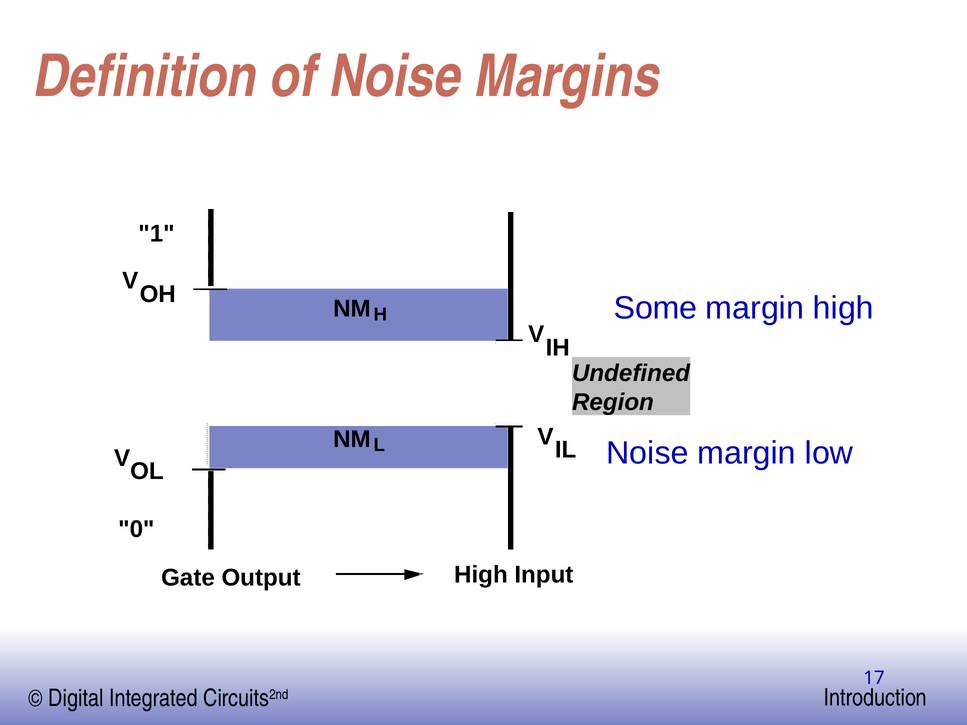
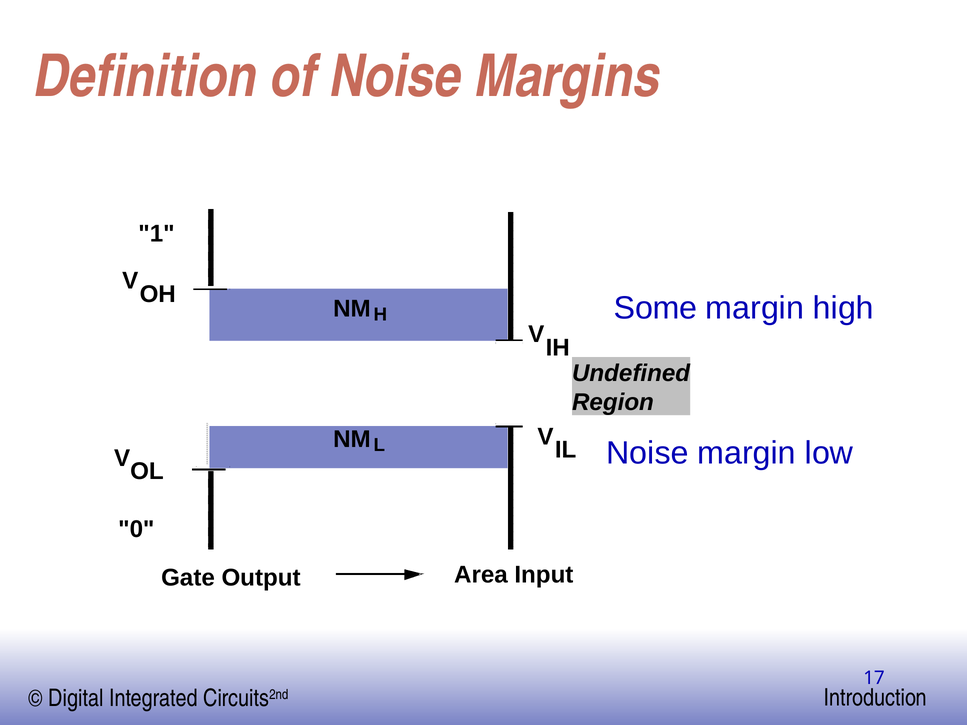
Output High: High -> Area
